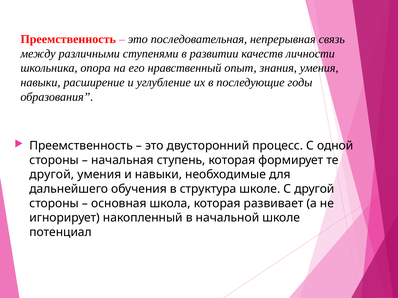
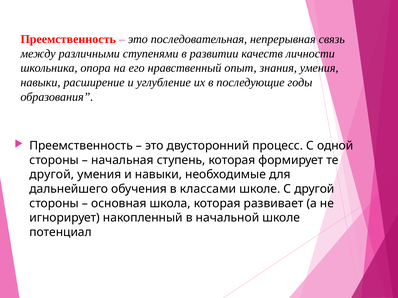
структура: структура -> классами
